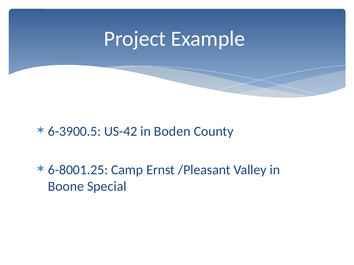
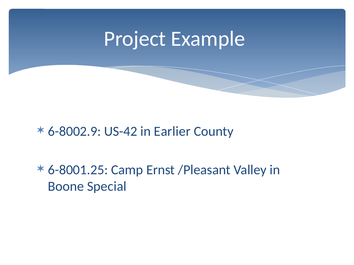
6-3900.5: 6-3900.5 -> 6-8002.9
Boden: Boden -> Earlier
